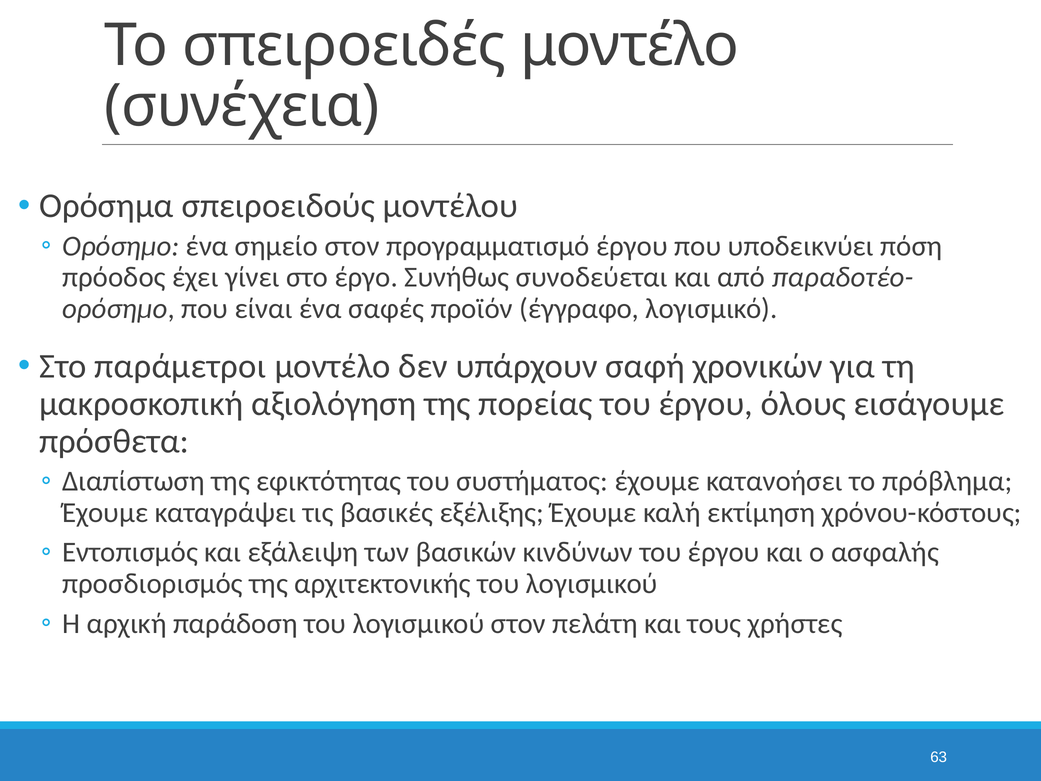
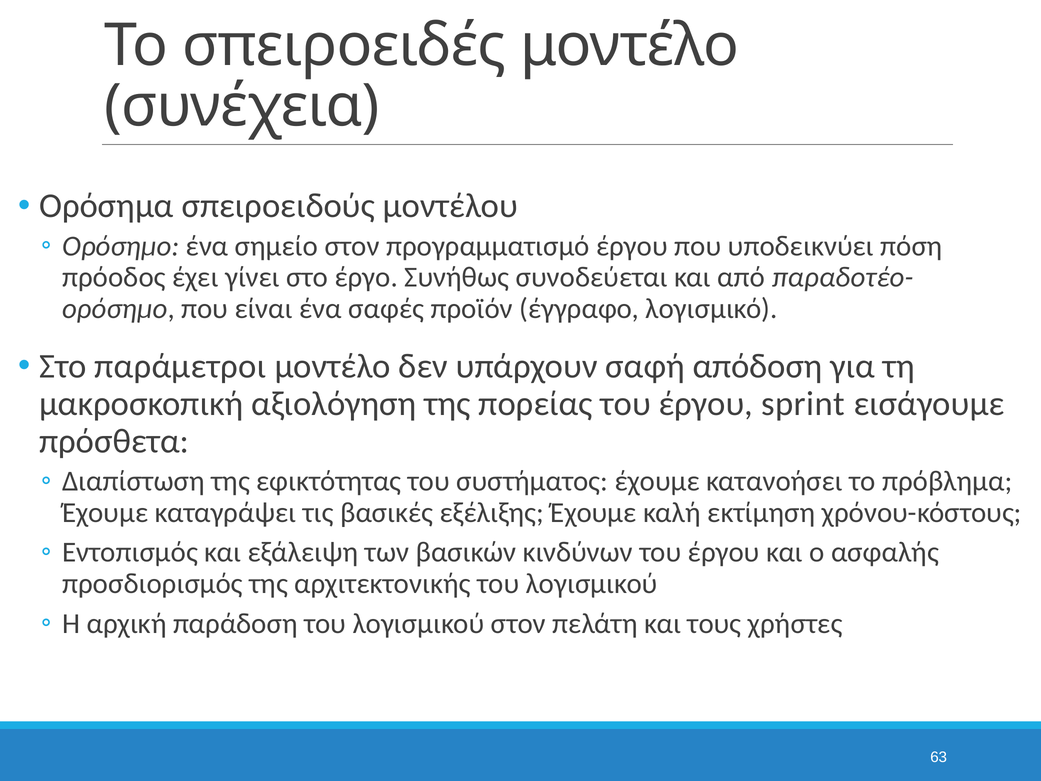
χρονικών: χρονικών -> απόδοση
όλους: όλους -> sprint
